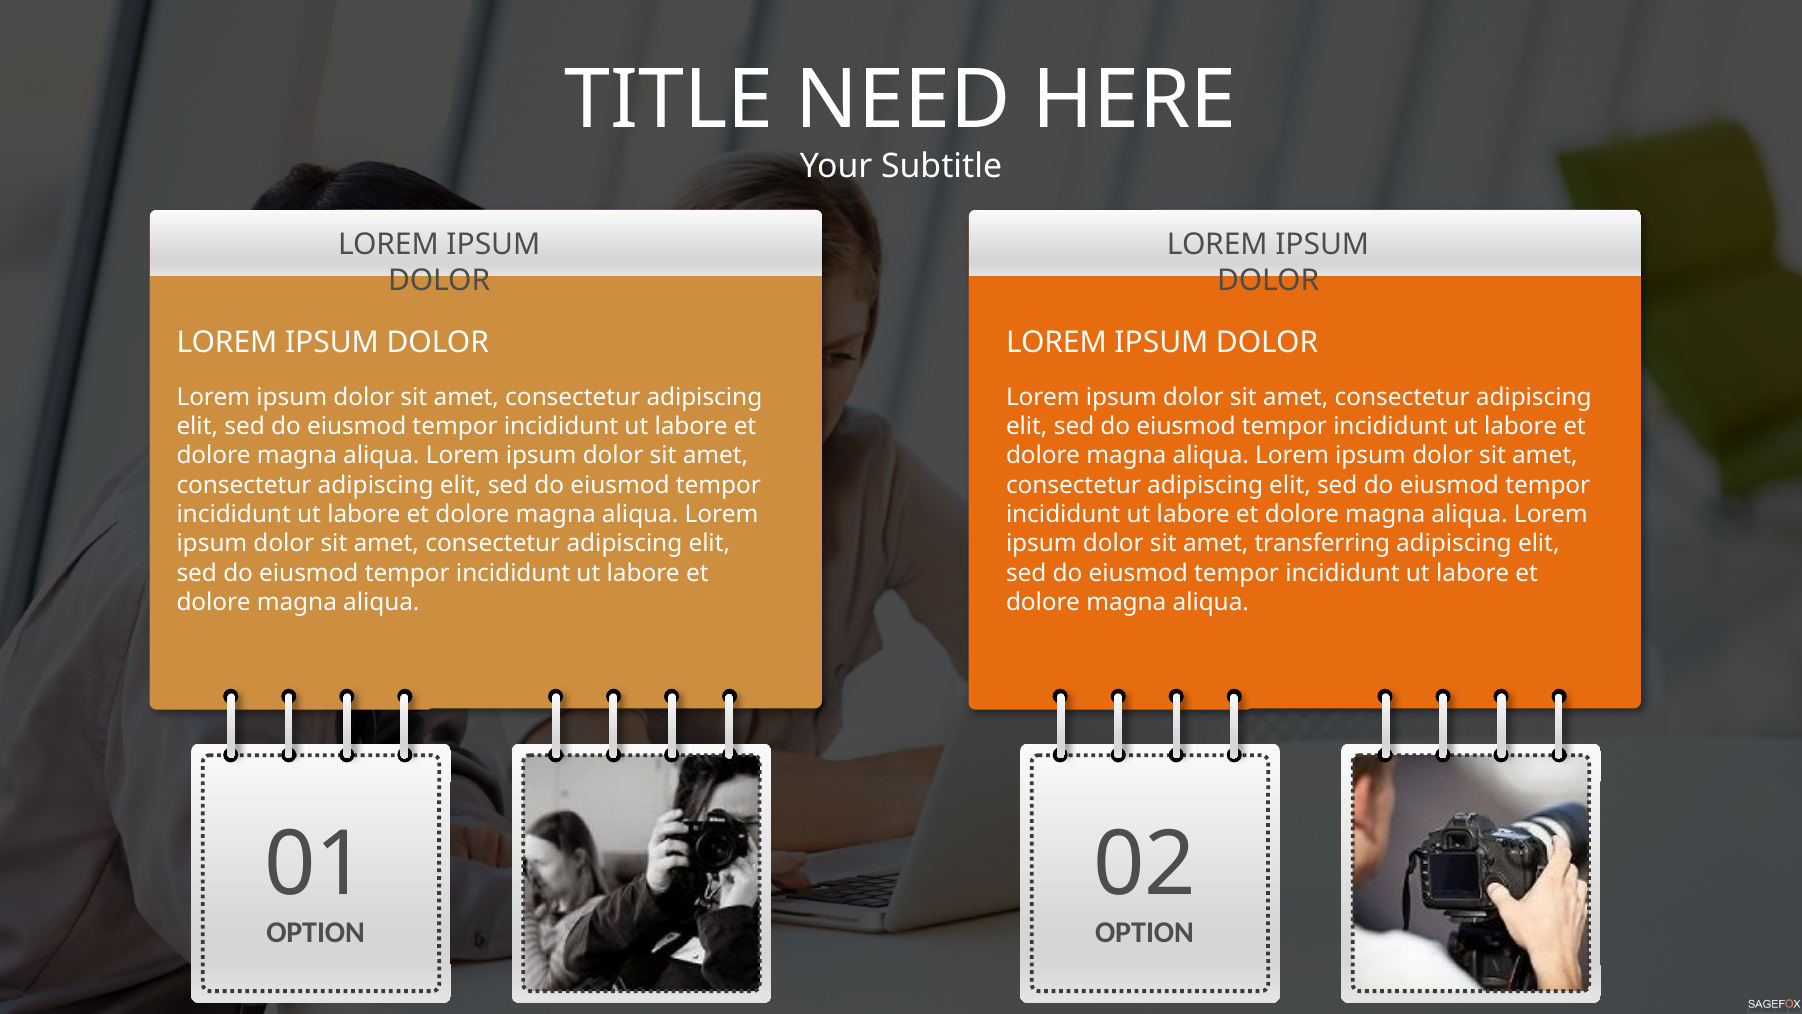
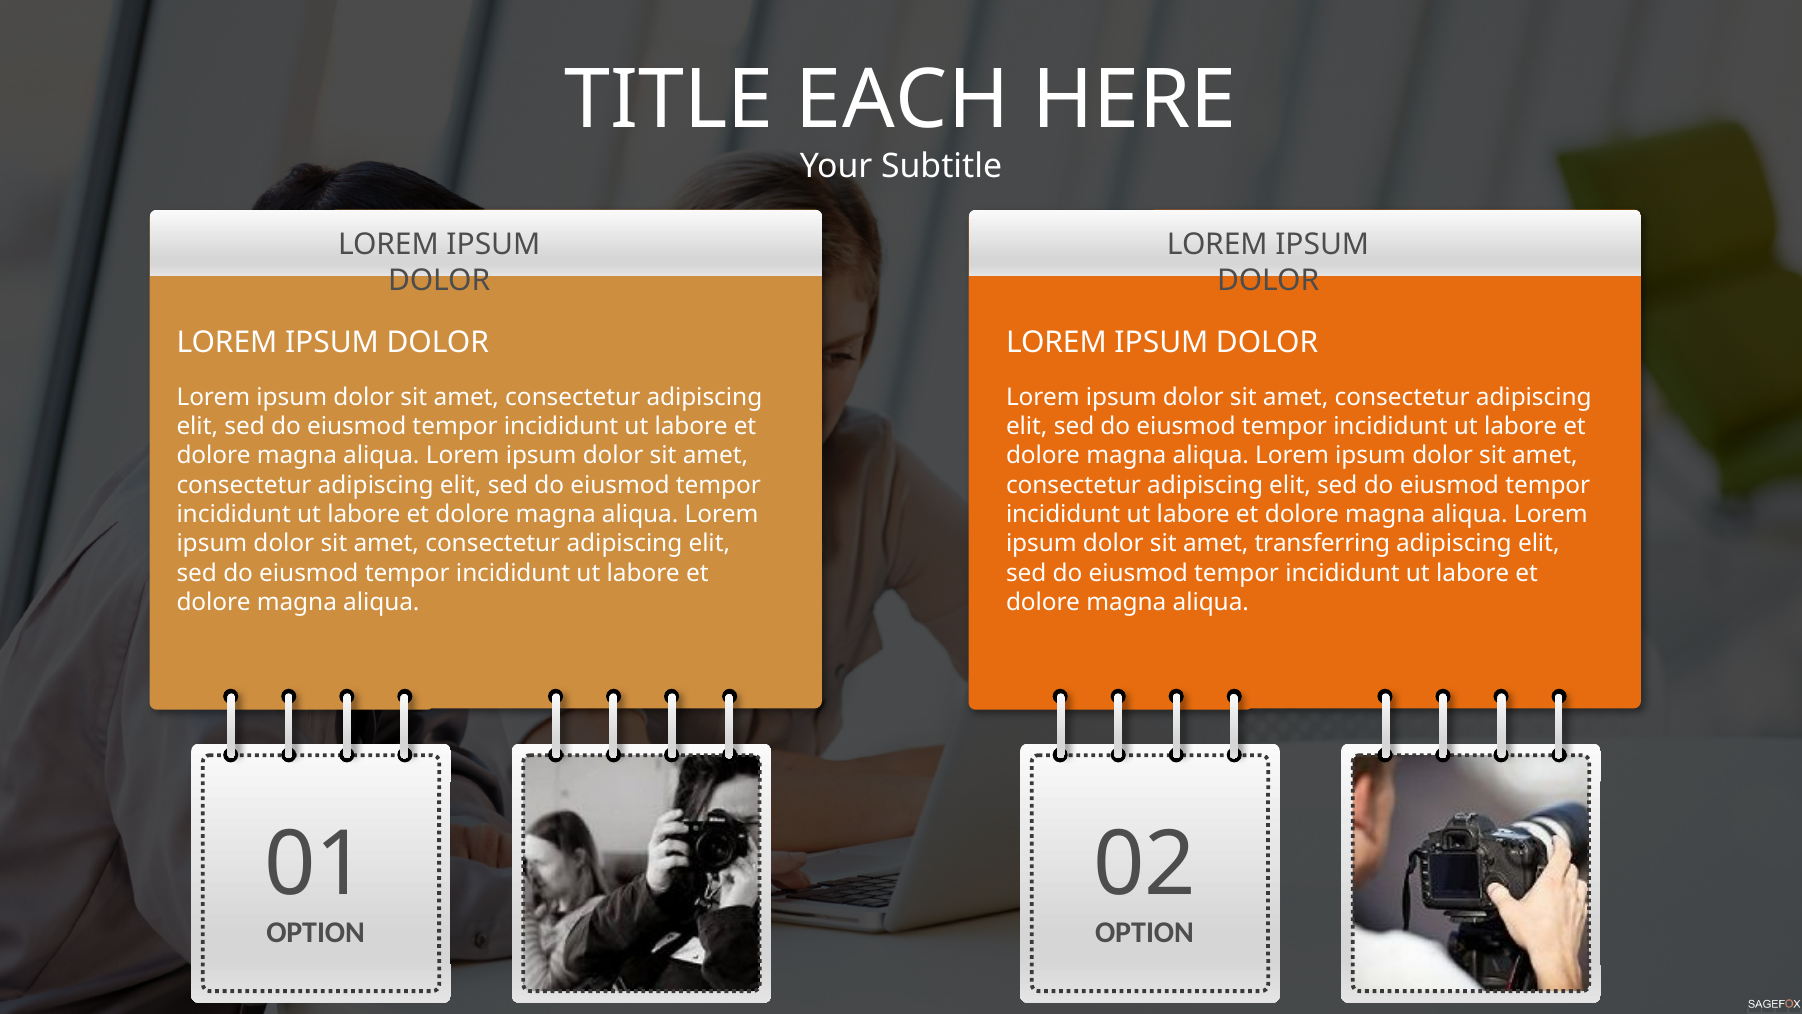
NEED: NEED -> EACH
